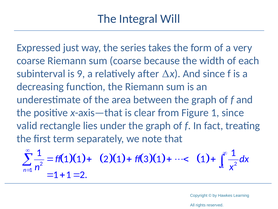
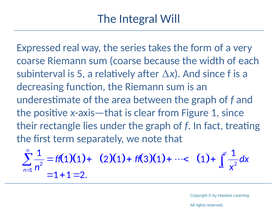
just: just -> real
9: 9 -> 5
valid: valid -> their
